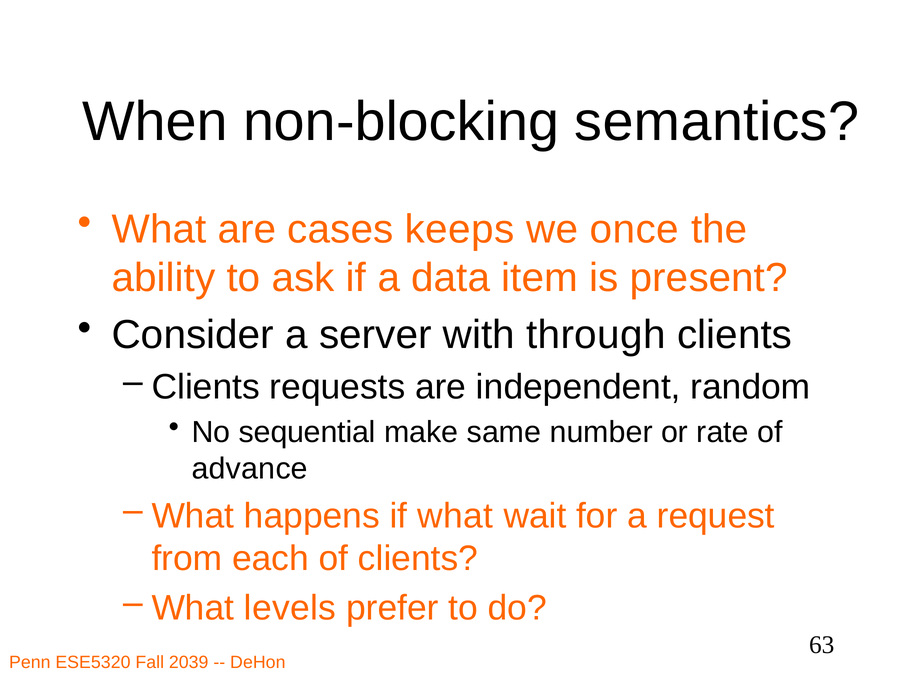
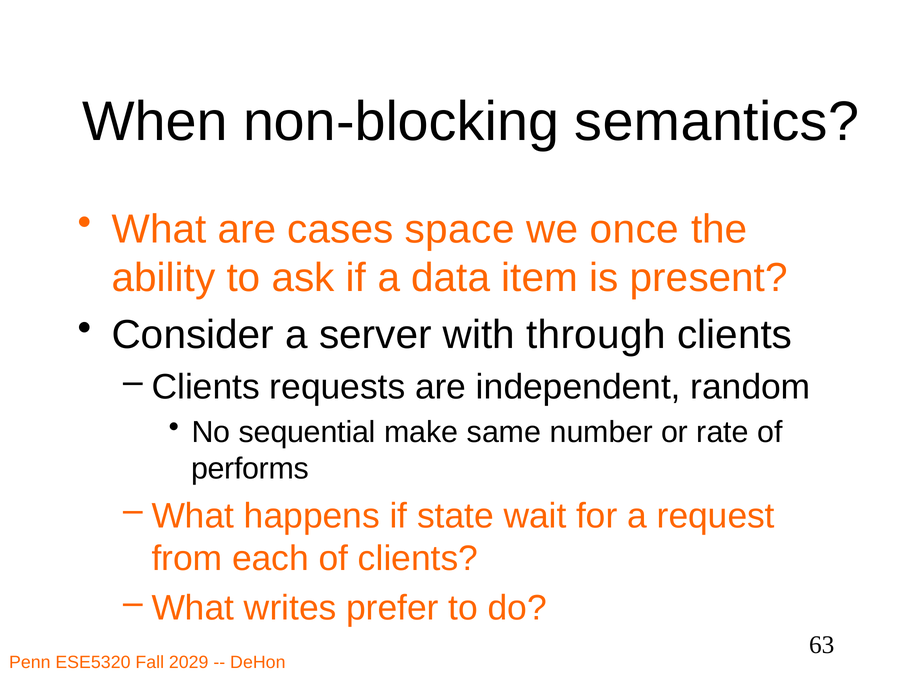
keeps: keeps -> space
advance: advance -> performs
if what: what -> state
levels: levels -> writes
2039: 2039 -> 2029
